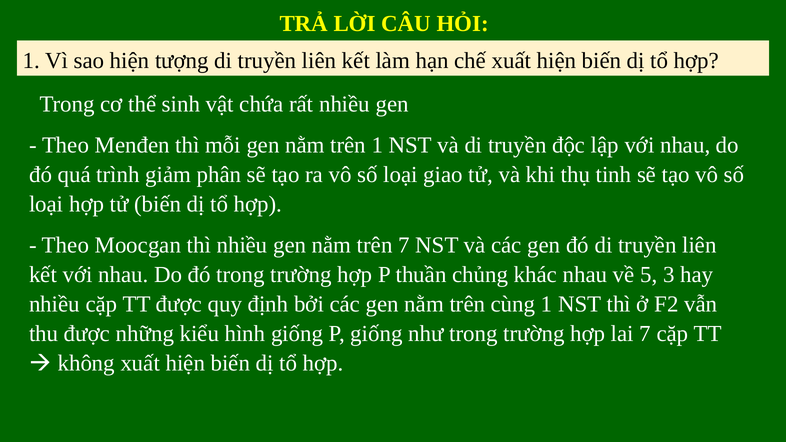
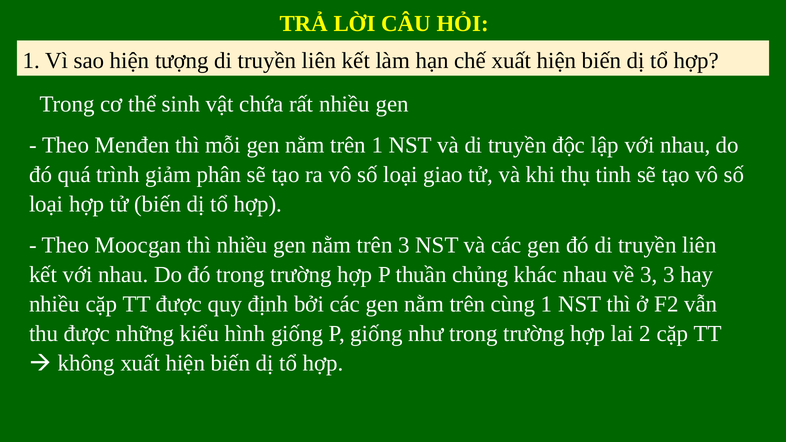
trên 7: 7 -> 3
về 5: 5 -> 3
lai 7: 7 -> 2
